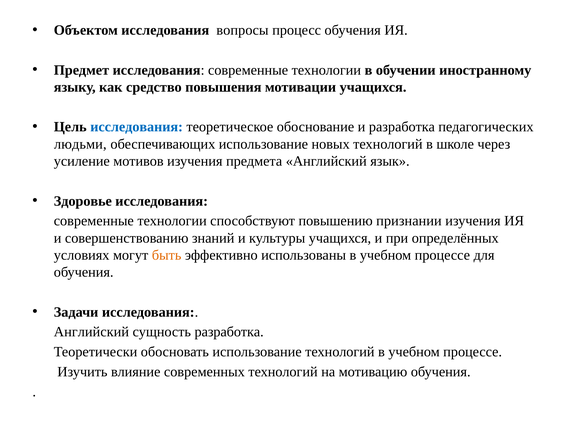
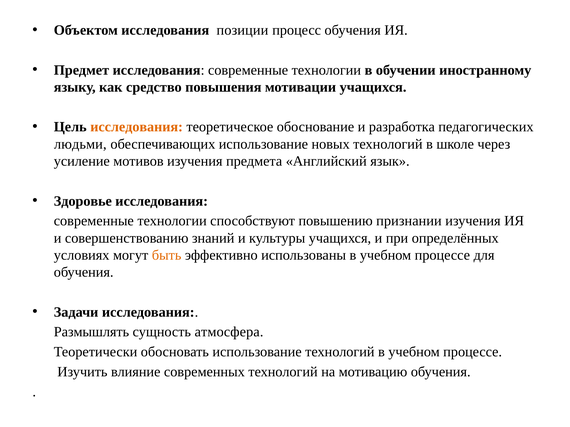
вопросы: вопросы -> позиции
исследования at (137, 127) colour: blue -> orange
Английский at (91, 332): Английский -> Размышлять
сущность разработка: разработка -> атмосфера
